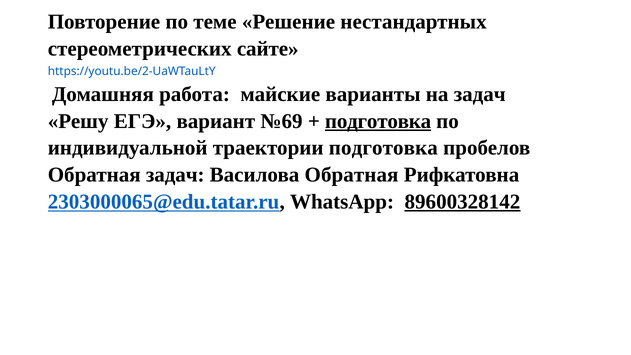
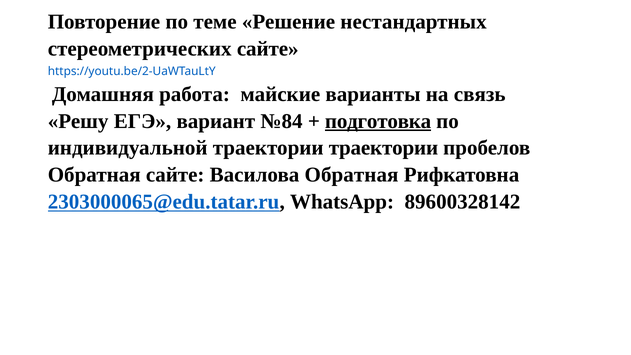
на задач: задач -> связь
№69: №69 -> №84
траектории подготовка: подготовка -> траектории
Обратная задач: задач -> сайте
89600328142 underline: present -> none
